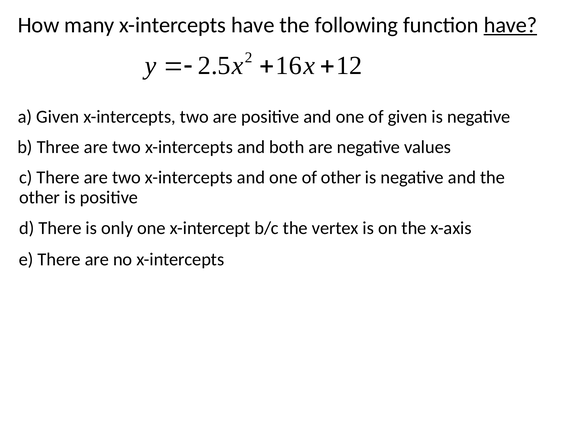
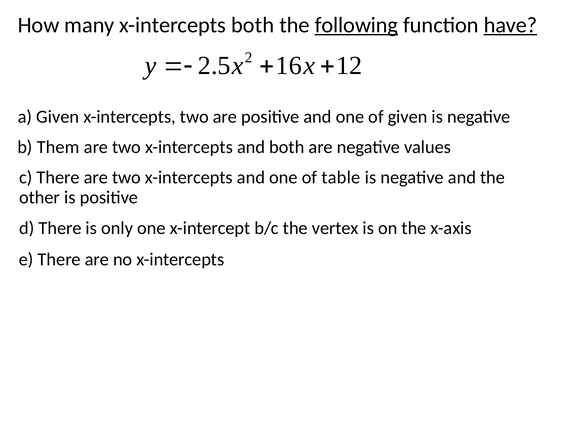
x-intercepts have: have -> both
following underline: none -> present
Three: Three -> Them
of other: other -> table
